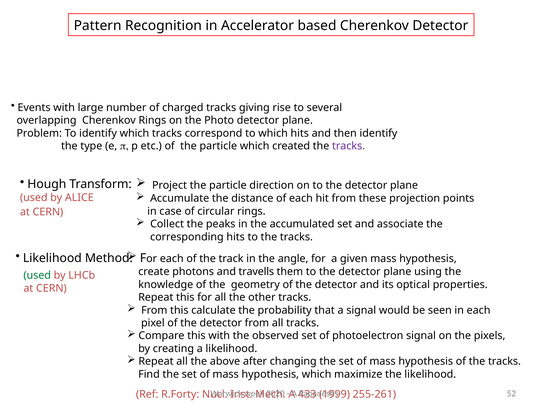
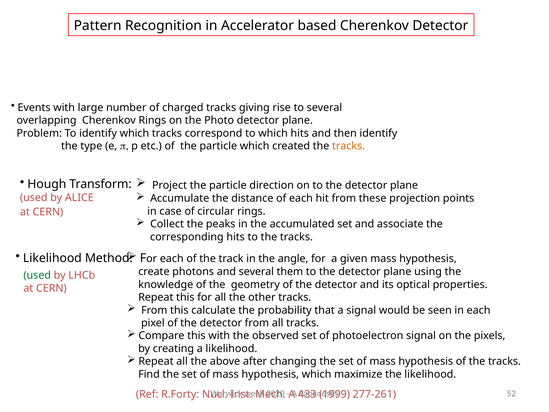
tracks at (349, 146) colour: purple -> orange
and travells: travells -> several
255-261: 255-261 -> 277-261
